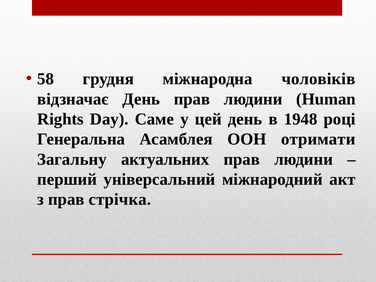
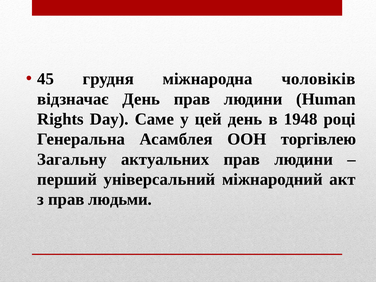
58: 58 -> 45
отримати: отримати -> торгівлею
стрічка: стрічка -> людьми
